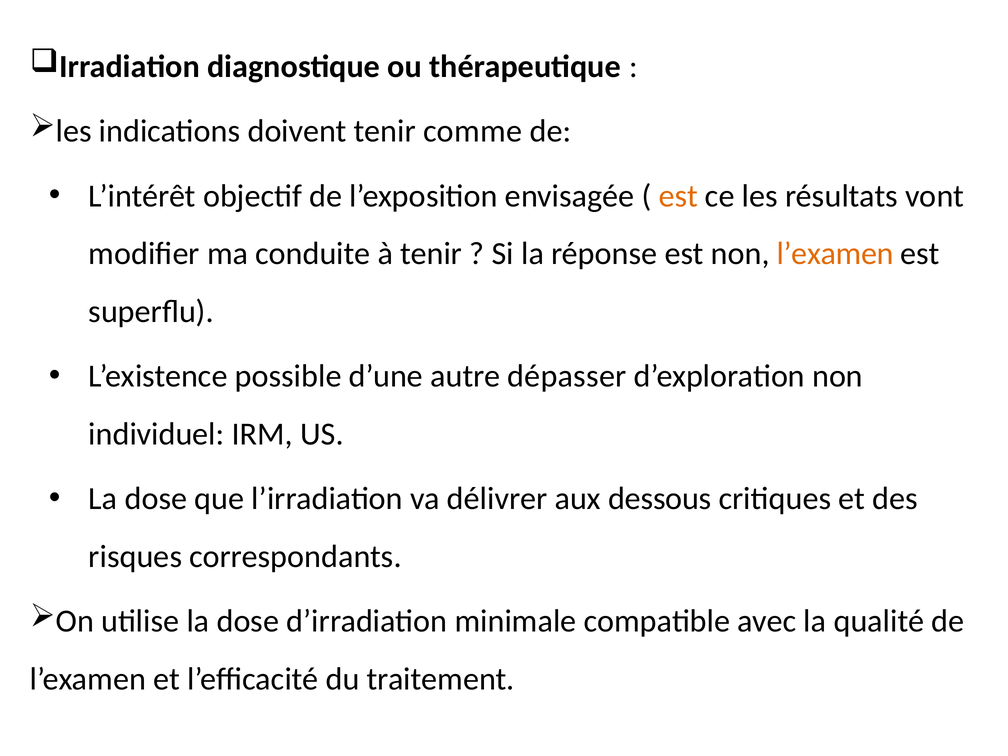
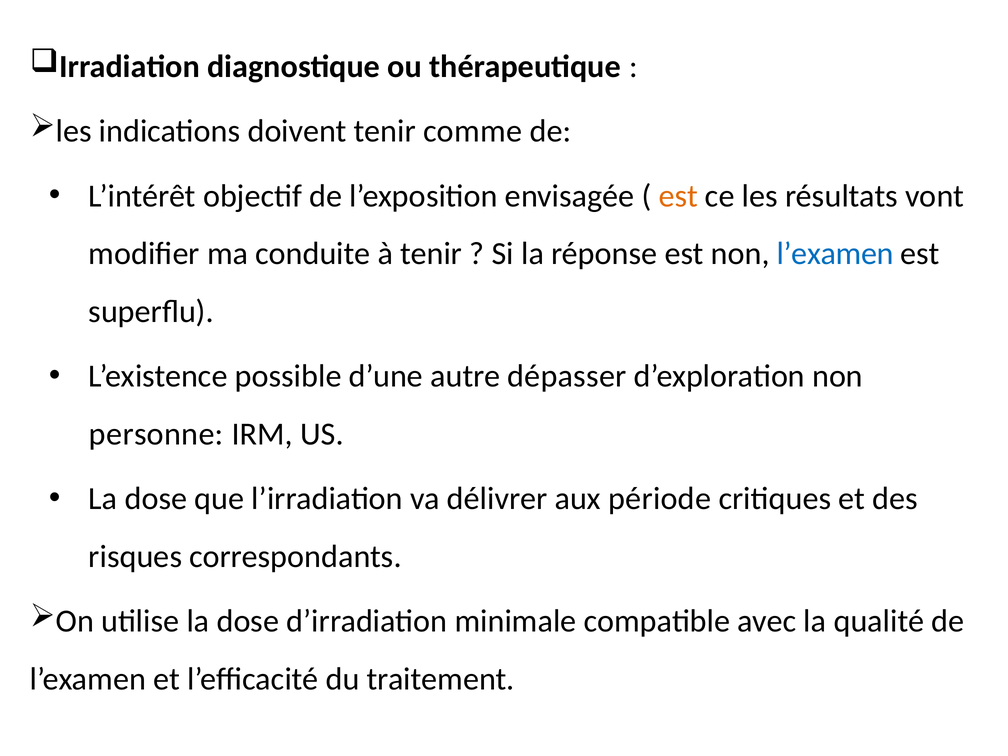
l’examen at (835, 254) colour: orange -> blue
individuel: individuel -> personne
dessous: dessous -> période
